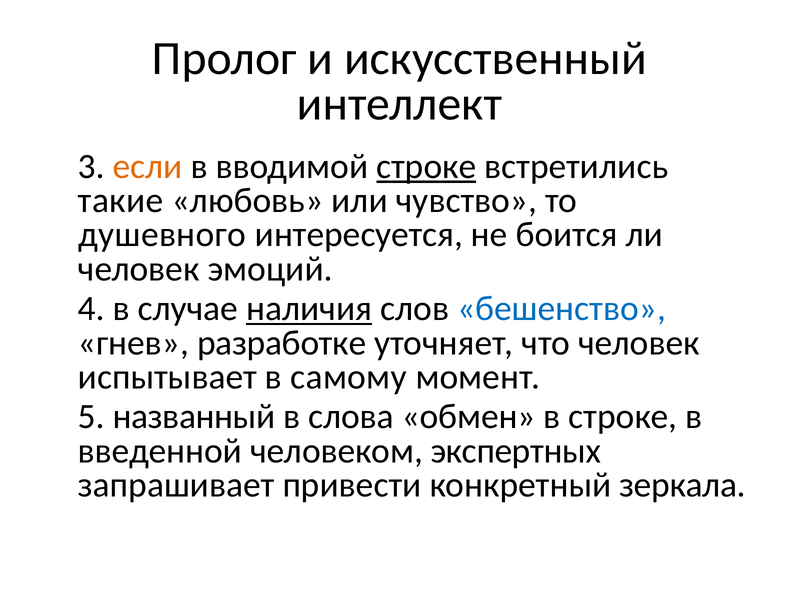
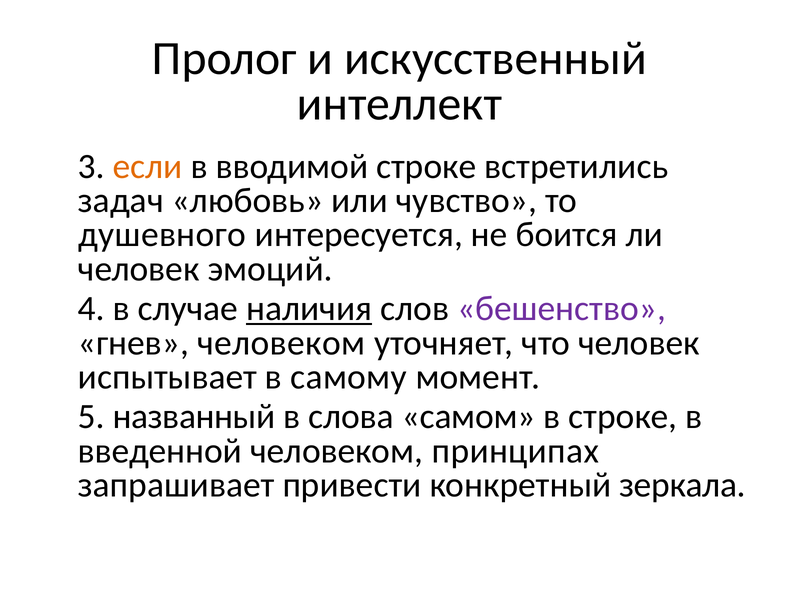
строке at (426, 166) underline: present -> none
такие: такие -> задач
бешенство colour: blue -> purple
гнев разработке: разработке -> человеком
обмен: обмен -> самом
экспертных: экспертных -> принципах
